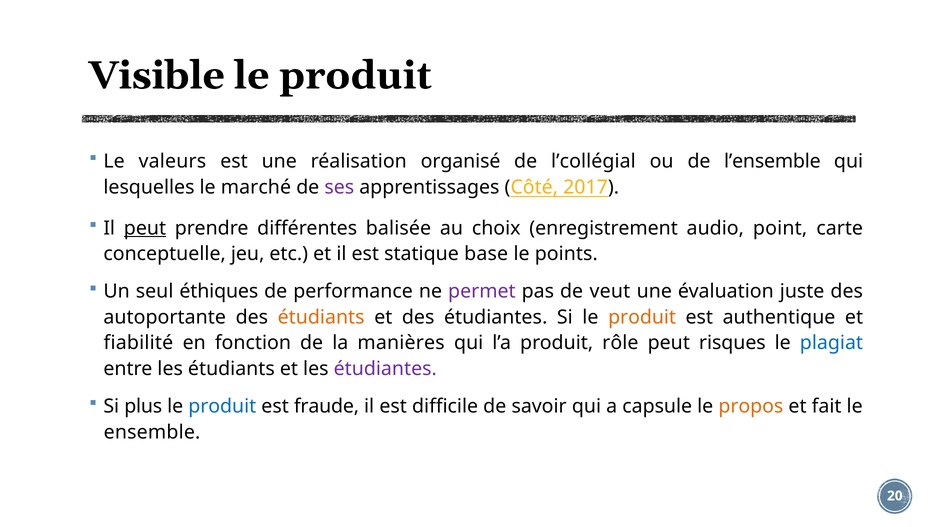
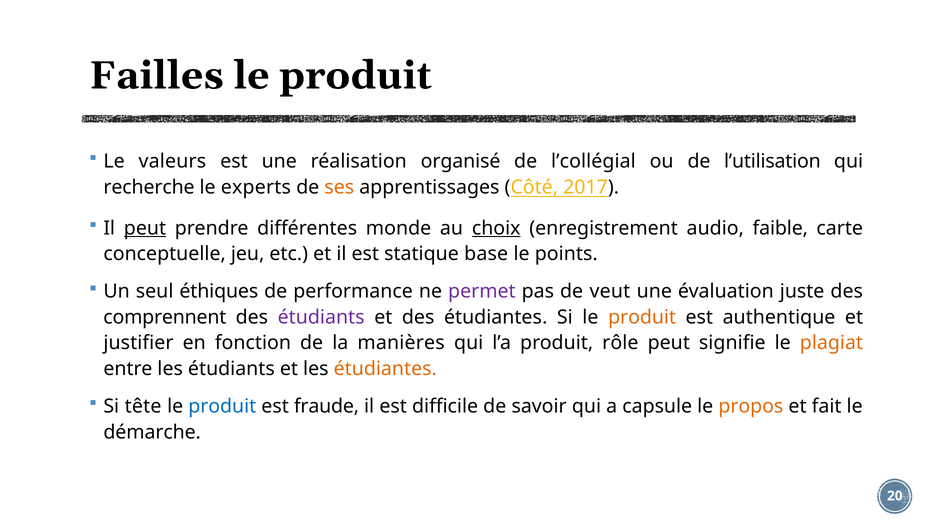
Visible: Visible -> Failles
l’ensemble: l’ensemble -> l’utilisation
lesquelles: lesquelles -> recherche
marché: marché -> experts
ses colour: purple -> orange
balisée: balisée -> monde
choix underline: none -> present
point: point -> faible
autoportante: autoportante -> comprennent
étudiants at (321, 318) colour: orange -> purple
fiabilité: fiabilité -> justifier
risques: risques -> signifie
plagiat colour: blue -> orange
étudiantes at (385, 369) colour: purple -> orange
plus: plus -> tête
ensemble: ensemble -> démarche
